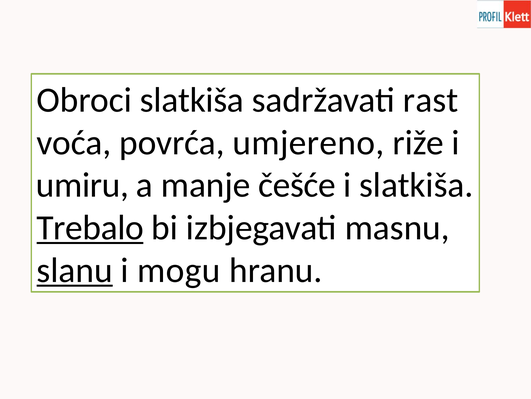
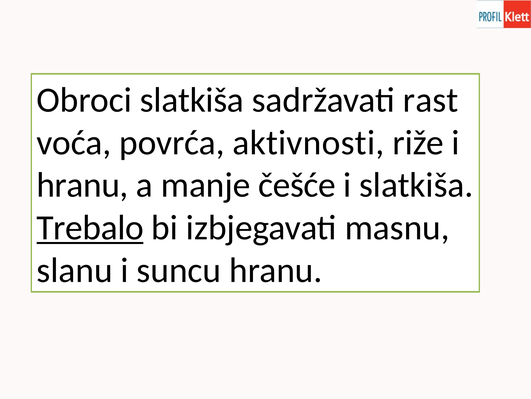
umjereno: umjereno -> aktivnosti
umiru at (82, 185): umiru -> hranu
slanu underline: present -> none
mogu: mogu -> suncu
